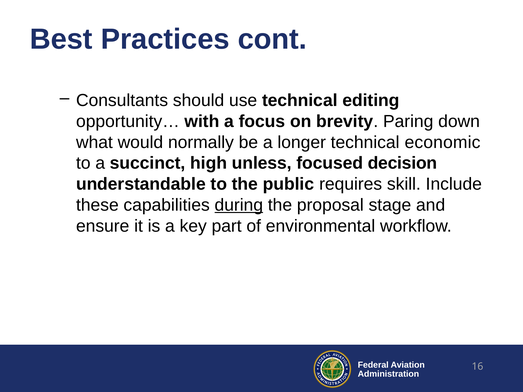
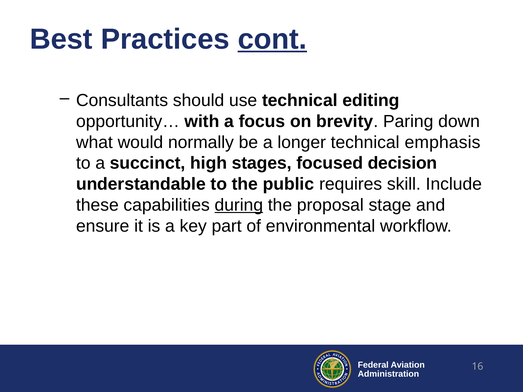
cont underline: none -> present
economic: economic -> emphasis
unless: unless -> stages
